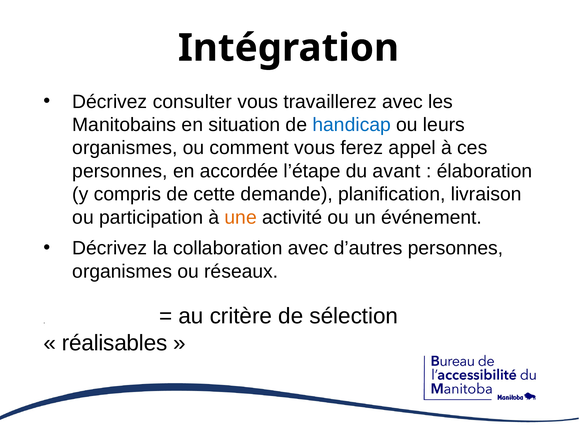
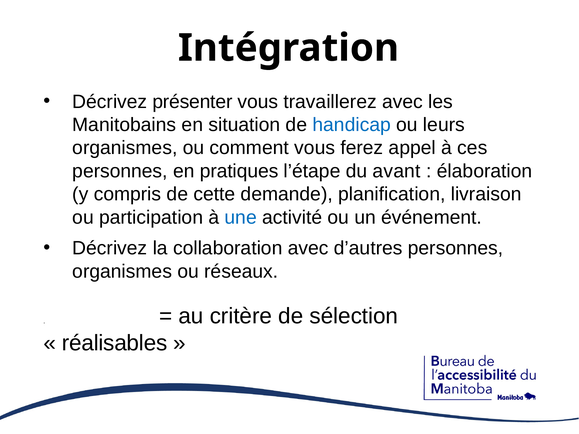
consulter: consulter -> présenter
accordée: accordée -> pratiques
une colour: orange -> blue
